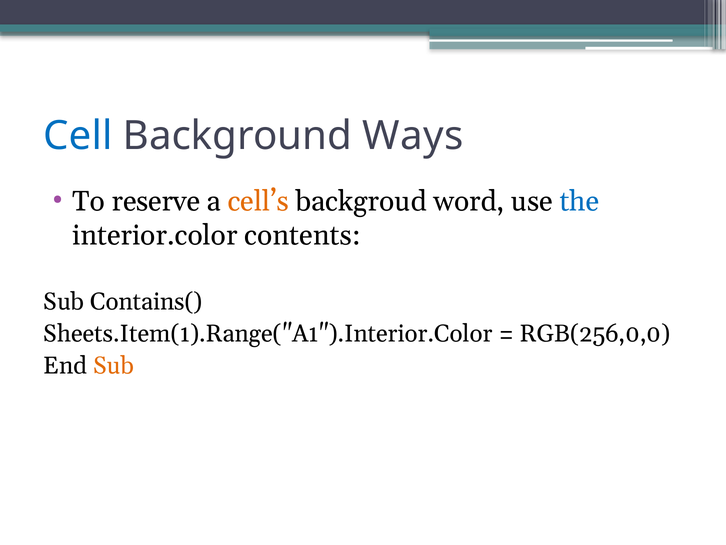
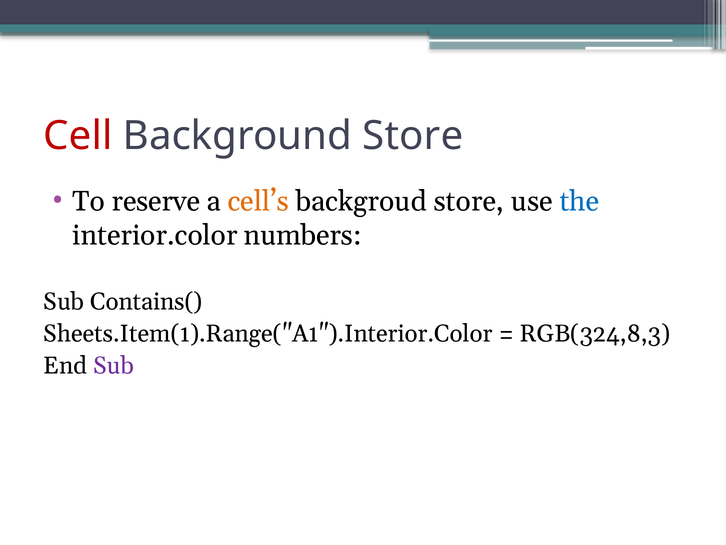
Cell colour: blue -> red
Background Ways: Ways -> Store
backgroud word: word -> store
contents: contents -> numbers
RGB(256,0,0: RGB(256,0,0 -> RGB(324,8,3
Sub at (114, 365) colour: orange -> purple
